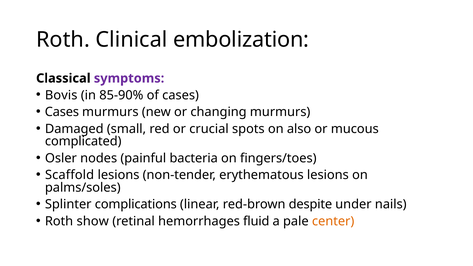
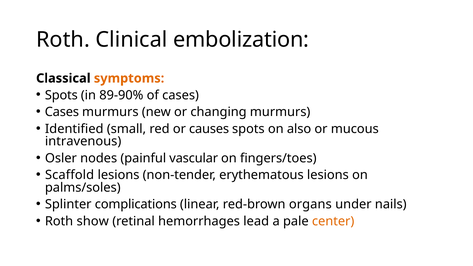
symptoms colour: purple -> orange
Bovis at (61, 95): Bovis -> Spots
85-90%: 85-90% -> 89-90%
Damaged: Damaged -> Identified
crucial: crucial -> causes
complicated: complicated -> intravenous
bacteria: bacteria -> vascular
despite: despite -> organs
fluid: fluid -> lead
